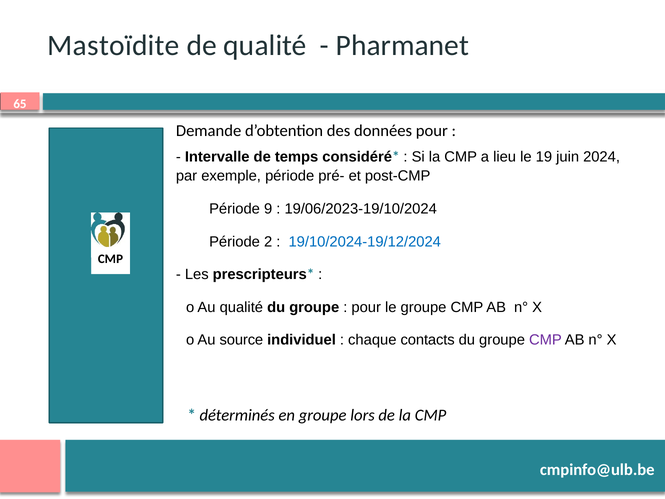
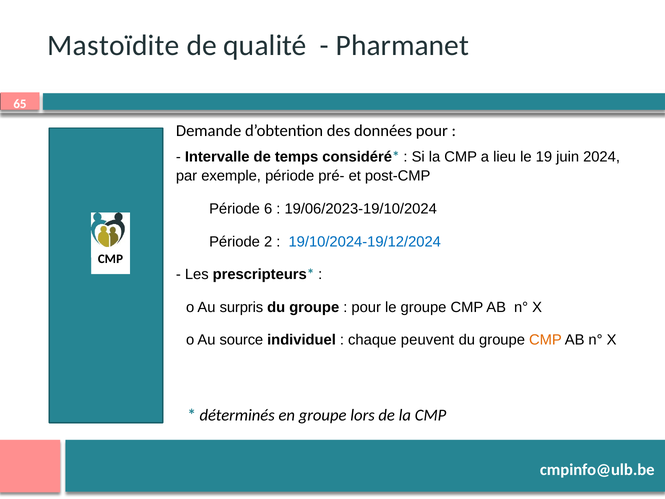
9: 9 -> 6
Au qualité: qualité -> surpris
contacts: contacts -> peuvent
CMP at (545, 340) colour: purple -> orange
